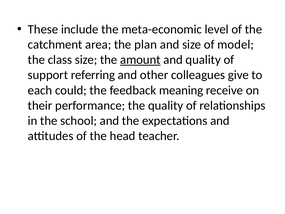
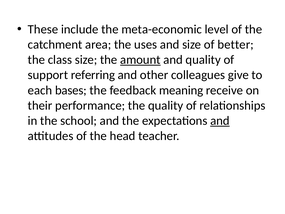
plan: plan -> uses
model: model -> better
could: could -> bases
and at (220, 121) underline: none -> present
